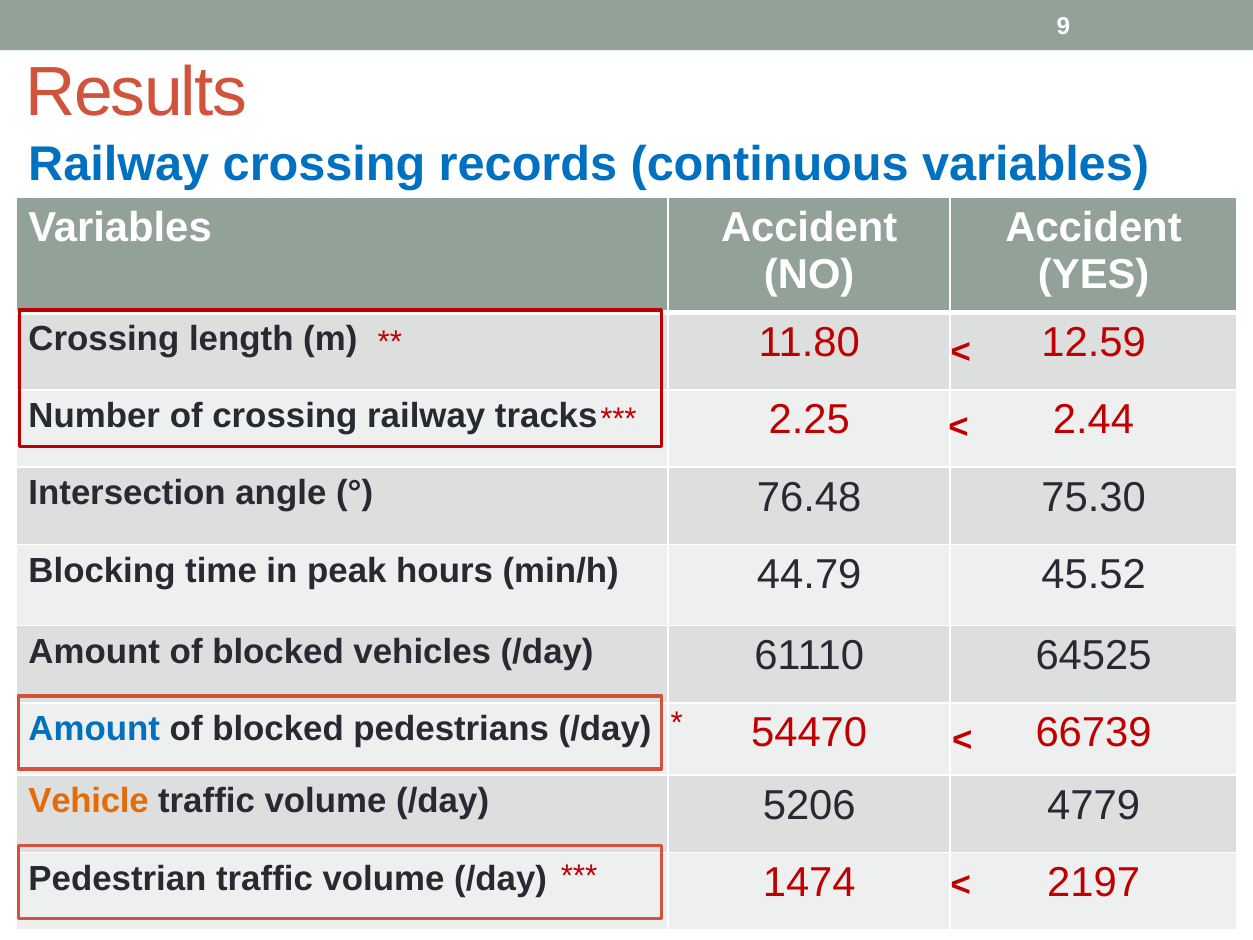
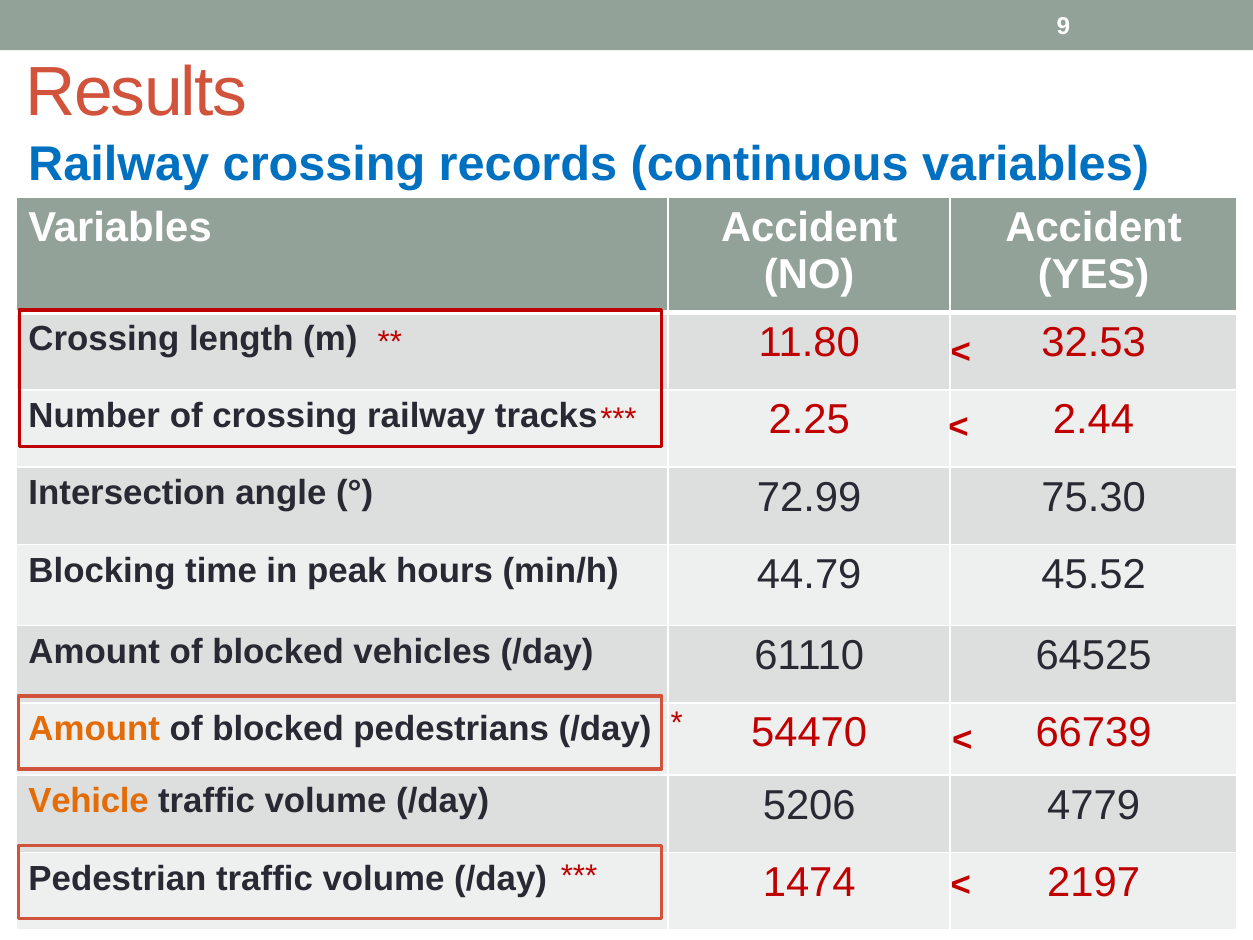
12.59: 12.59 -> 32.53
76.48: 76.48 -> 72.99
Amount at (94, 729) colour: blue -> orange
